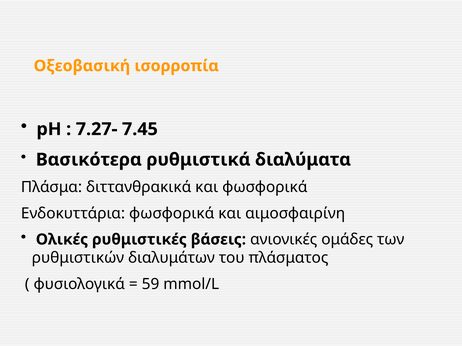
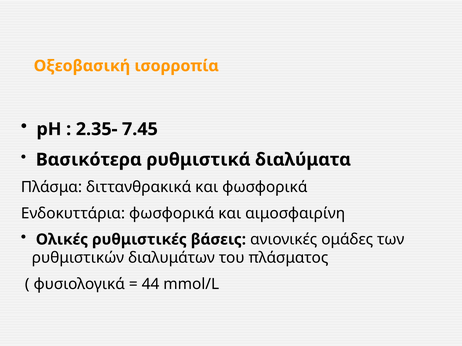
7.27-: 7.27- -> 2.35-
59: 59 -> 44
